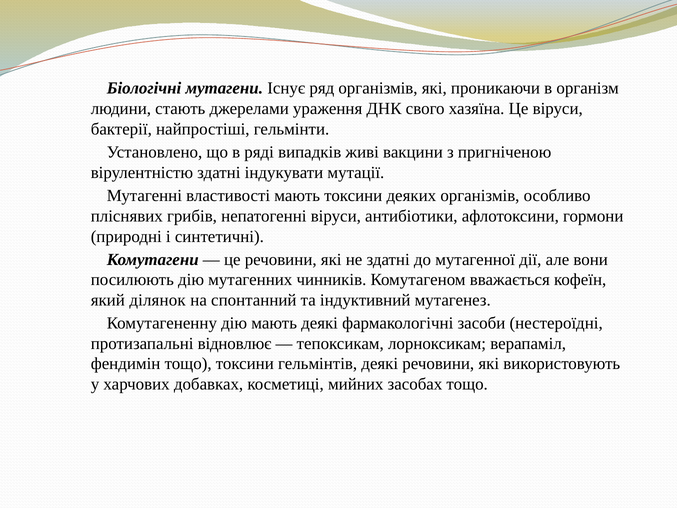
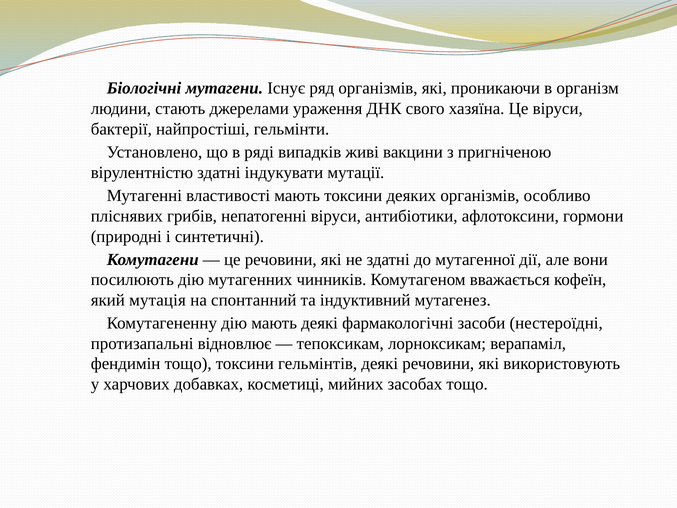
ділянок: ділянок -> мутація
